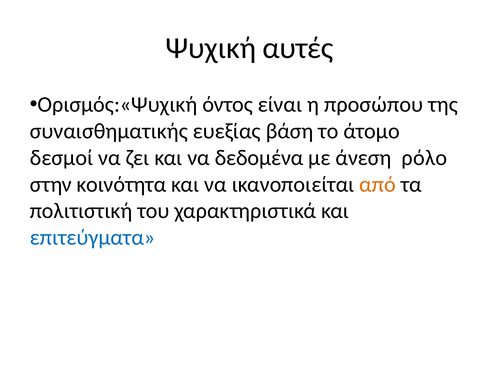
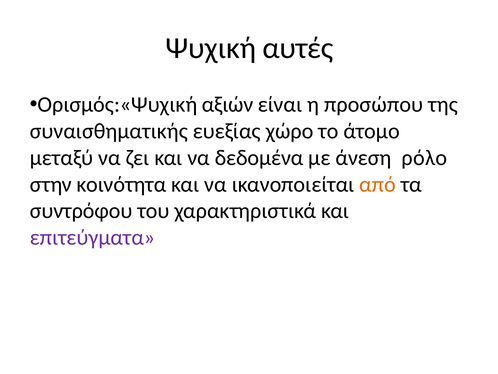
όντος: όντος -> αξιών
βάση: βάση -> χώρο
δεσμοί: δεσμοί -> μεταξύ
πολιτιστική: πολιτιστική -> συντρόφου
επιτεύγματα colour: blue -> purple
